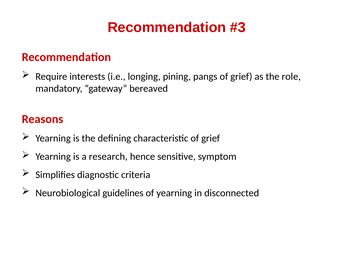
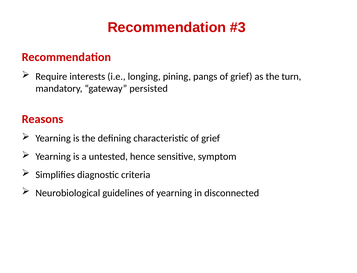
role: role -> turn
bereaved: bereaved -> persisted
research: research -> untested
